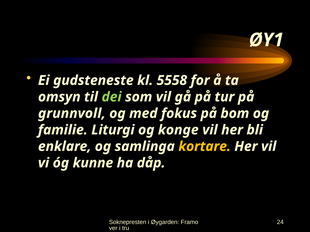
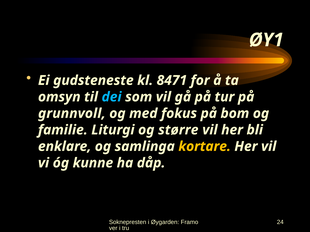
5558: 5558 -> 8471
dei colour: light green -> light blue
konge: konge -> større
